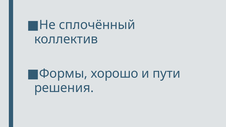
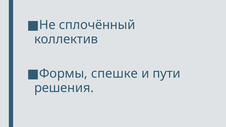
хорошо: хорошо -> спешке
